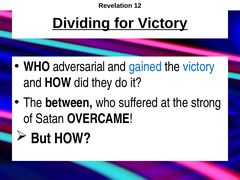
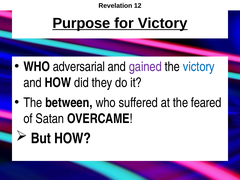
Dividing: Dividing -> Purpose
gained colour: blue -> purple
strong: strong -> feared
